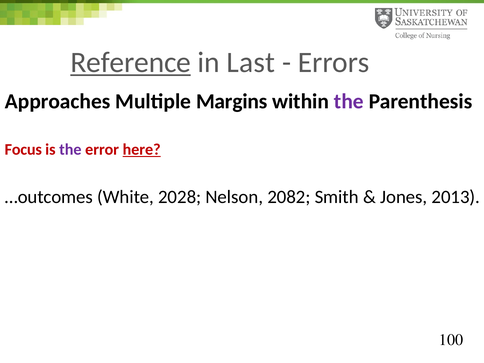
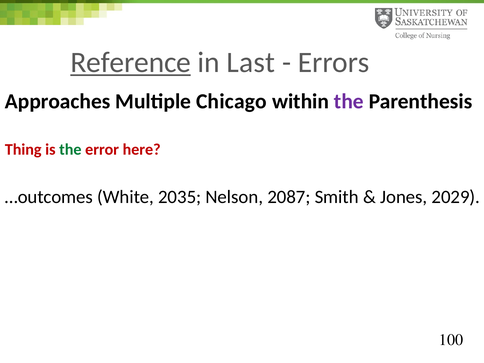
Margins: Margins -> Chicago
Focus: Focus -> Thing
the at (70, 150) colour: purple -> green
here underline: present -> none
2028: 2028 -> 2035
2082: 2082 -> 2087
2013: 2013 -> 2029
